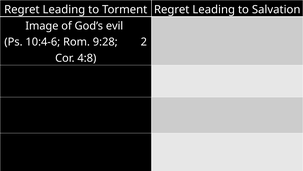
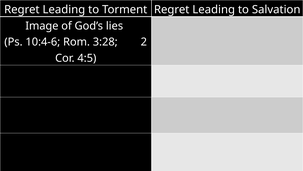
evil: evil -> lies
9:28: 9:28 -> 3:28
4:8: 4:8 -> 4:5
